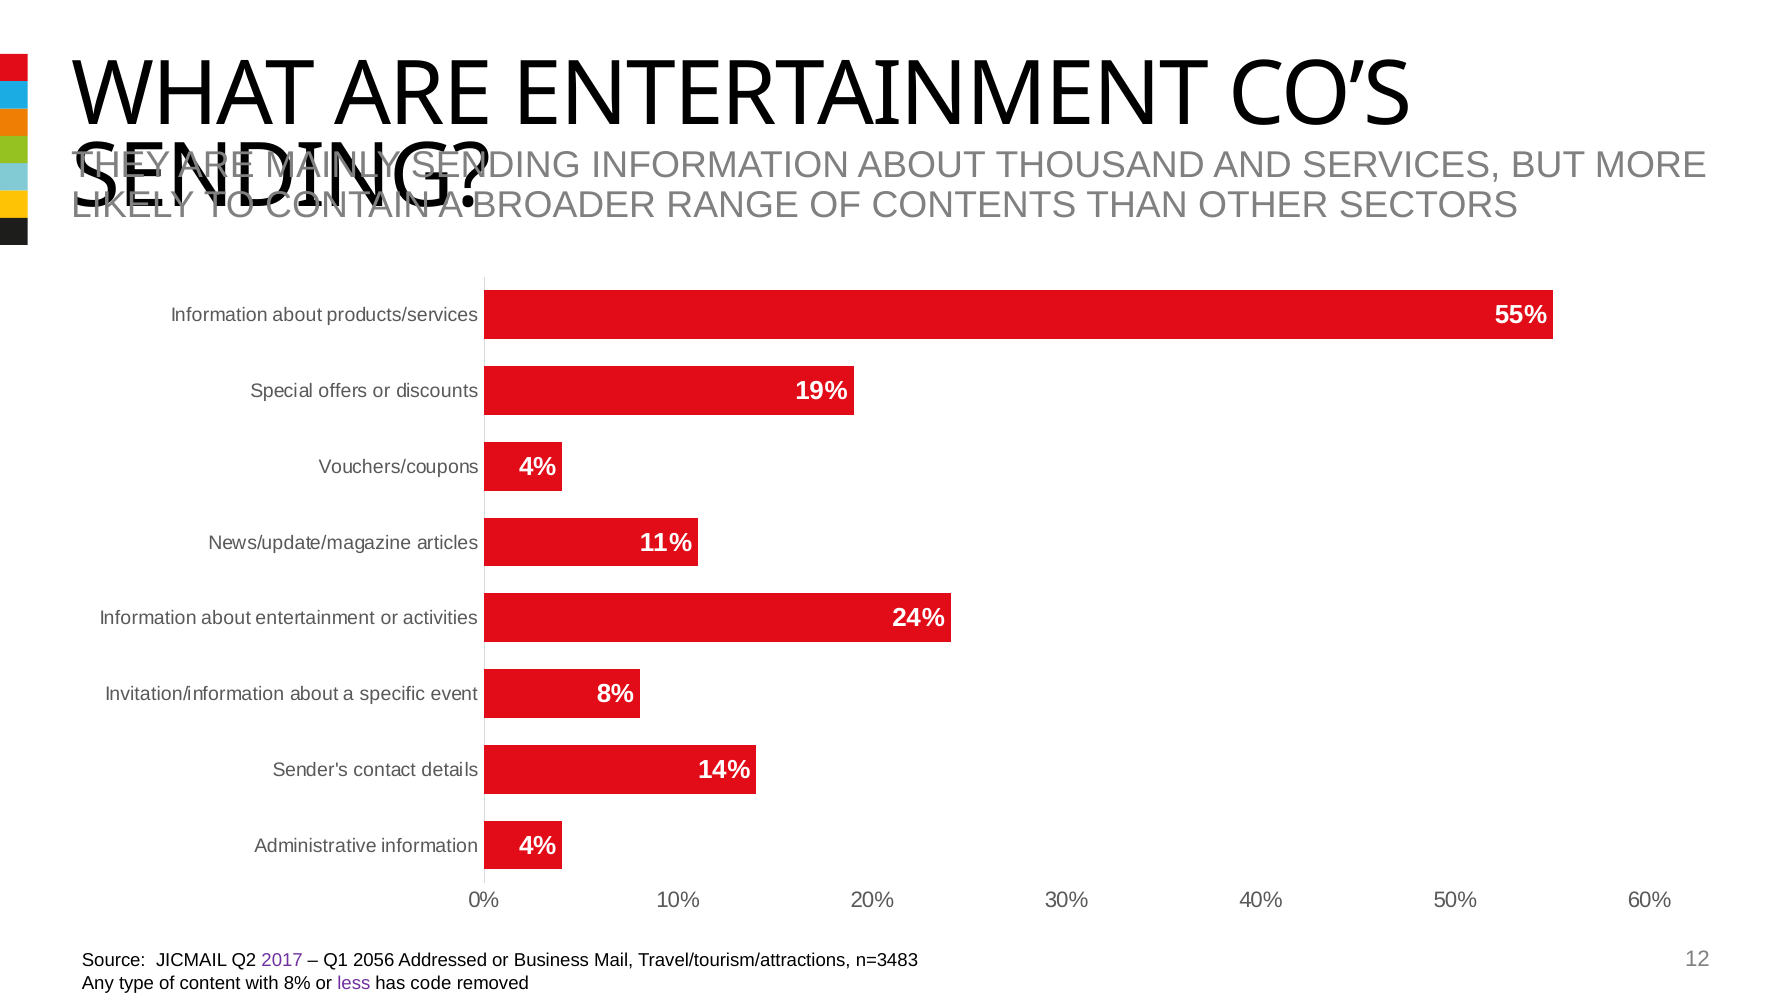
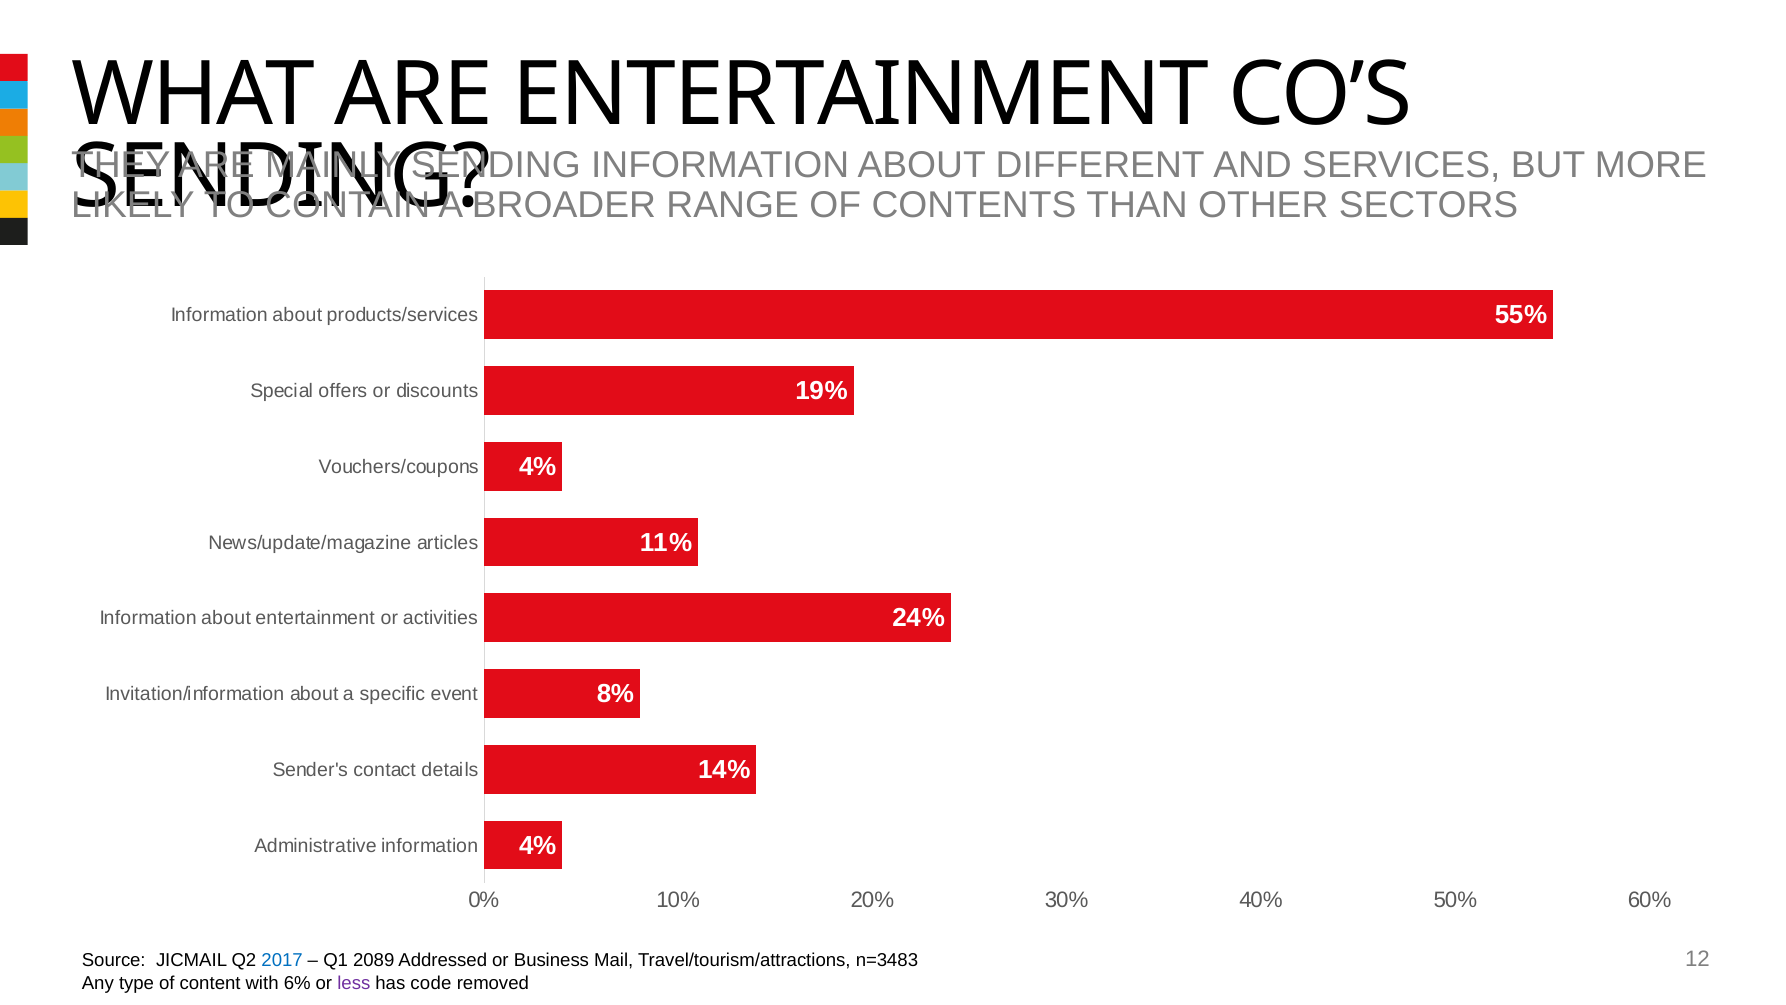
THOUSAND: THOUSAND -> DIFFERENT
2017 colour: purple -> blue
2056: 2056 -> 2089
with 8%: 8% -> 6%
